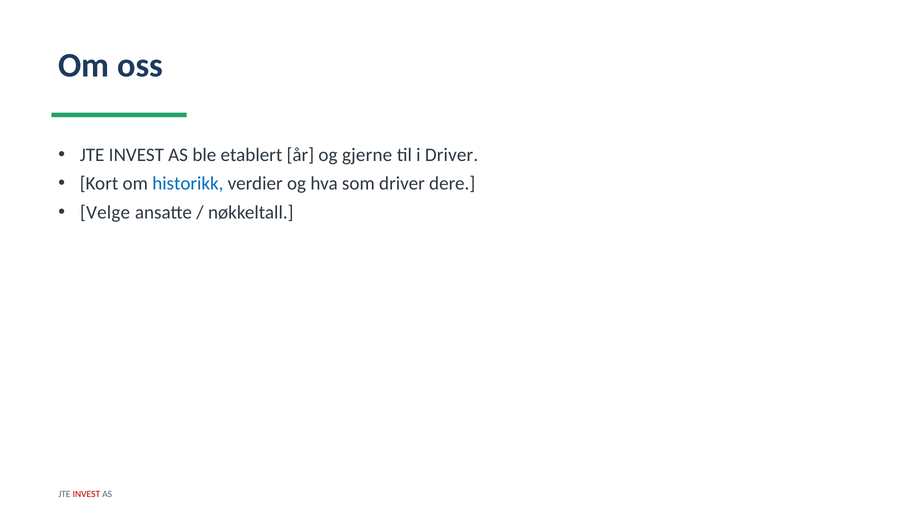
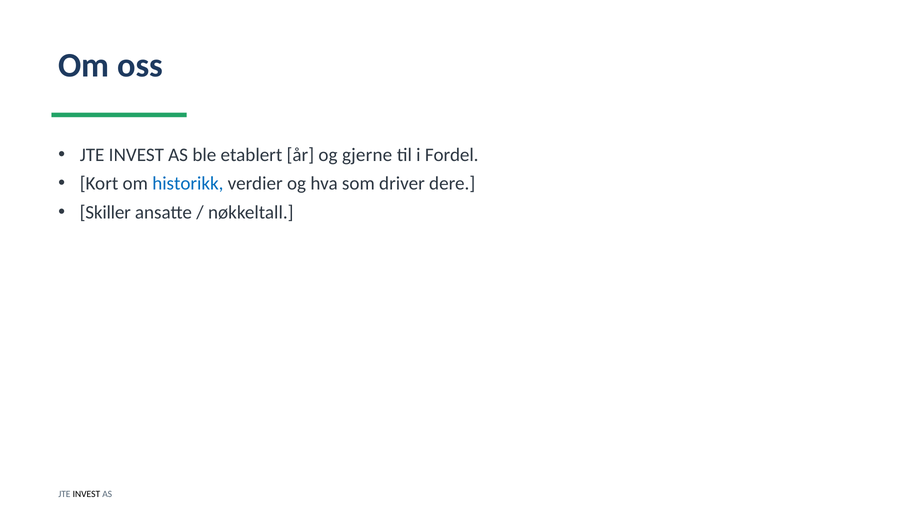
i Driver: Driver -> Fordel
Velge: Velge -> Skiller
INVEST at (86, 494) colour: red -> black
